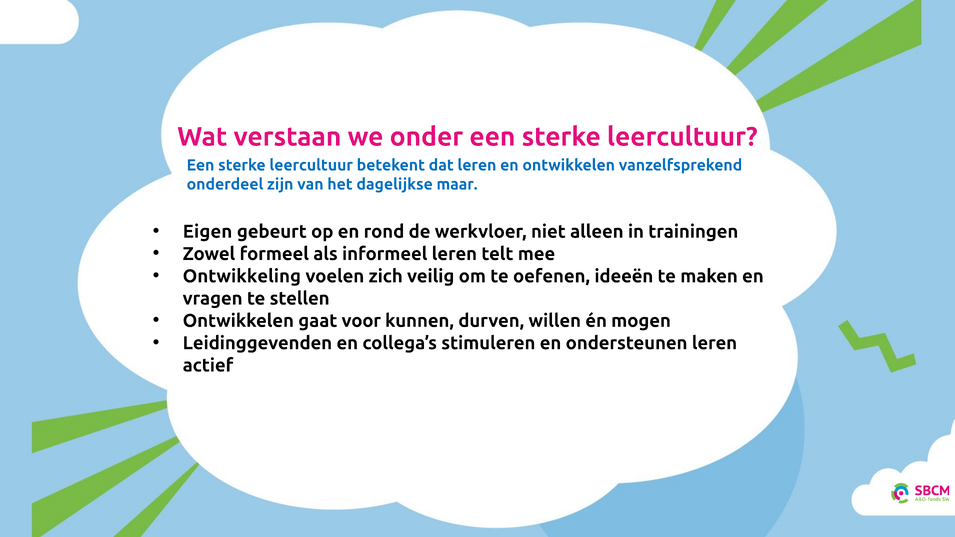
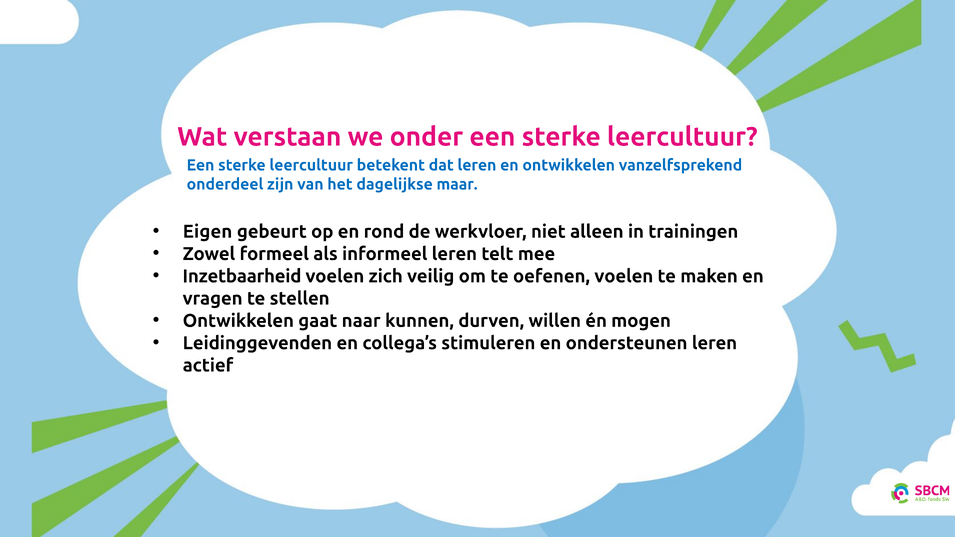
Ontwikkeling: Ontwikkeling -> Inzetbaarheid
oefenen ideeën: ideeën -> voelen
voor: voor -> naar
